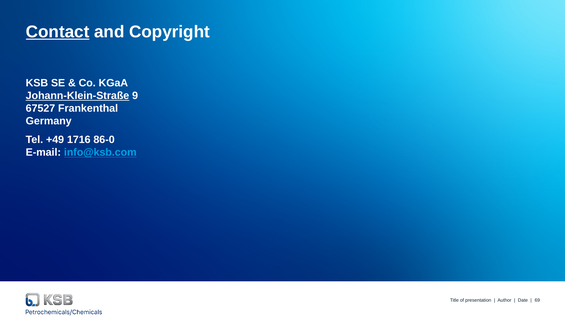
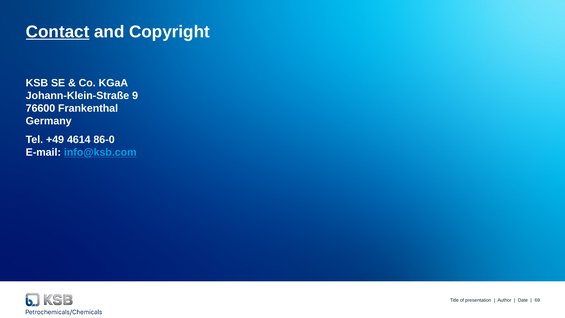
Johann-Klein-Straße underline: present -> none
67527: 67527 -> 76600
1716: 1716 -> 4614
